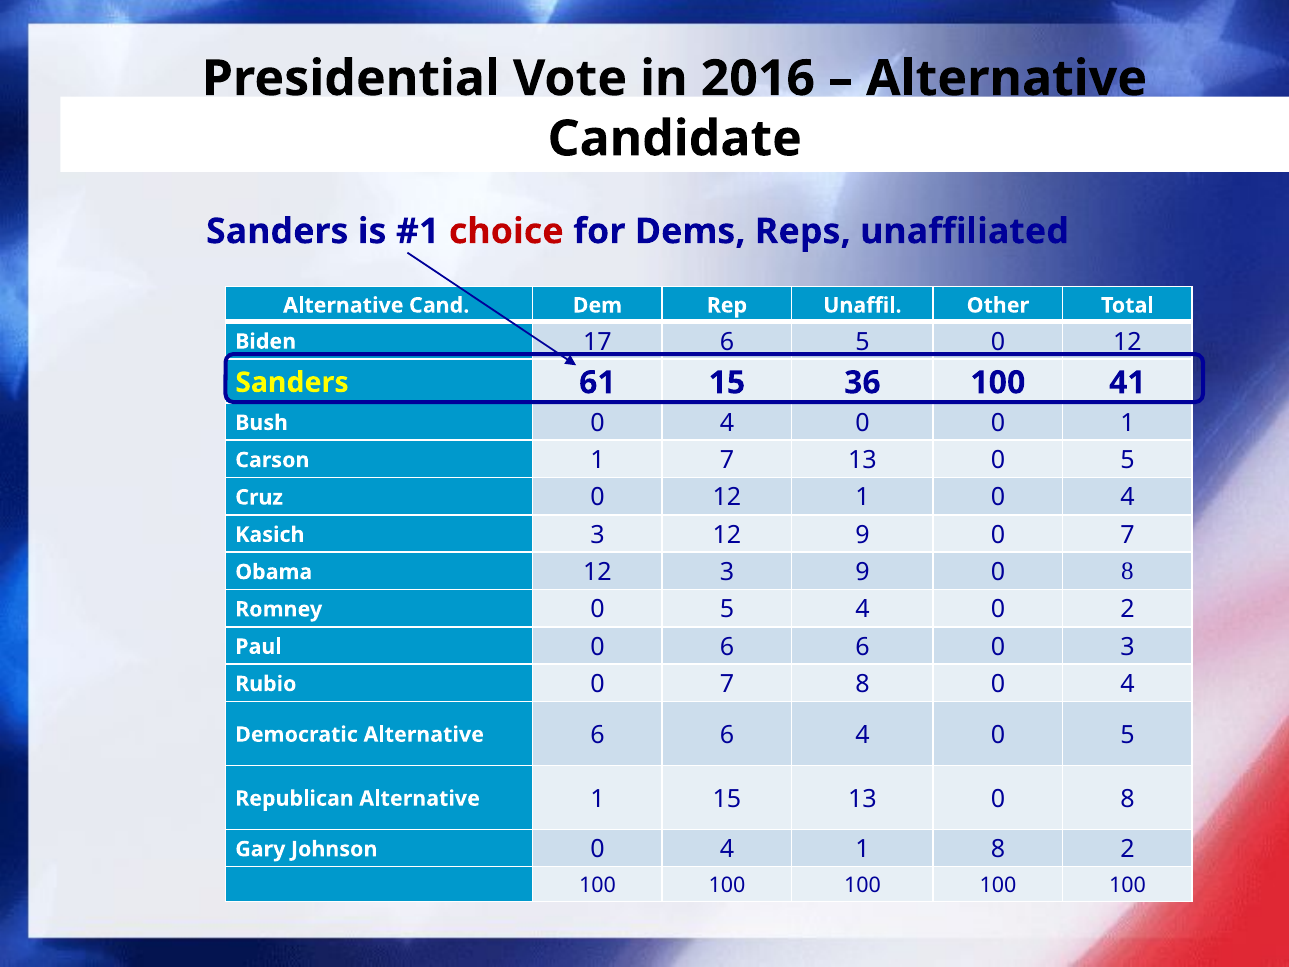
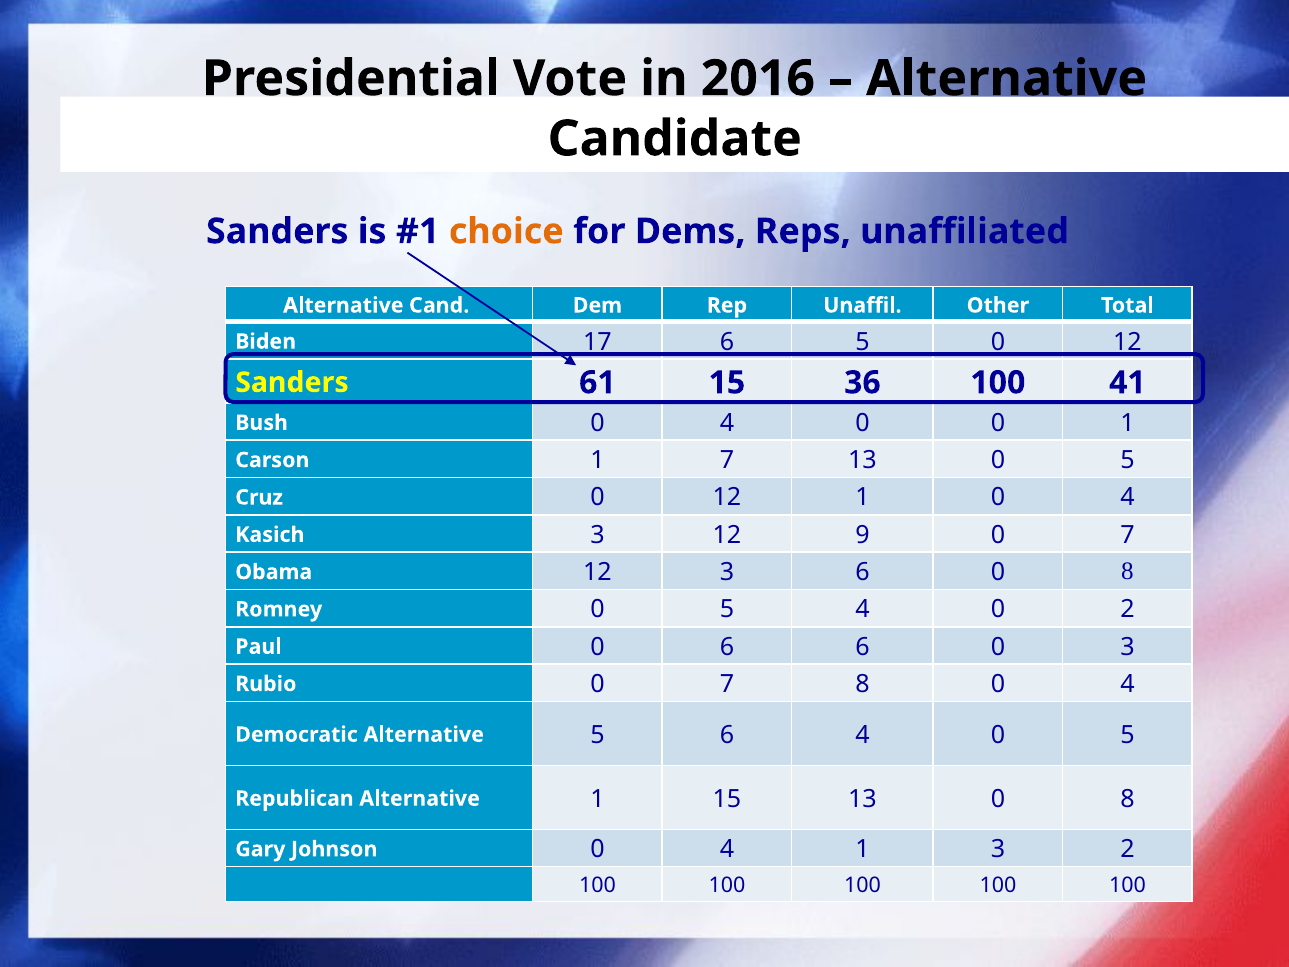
choice colour: red -> orange
3 9: 9 -> 6
Alternative 6: 6 -> 5
1 8: 8 -> 3
